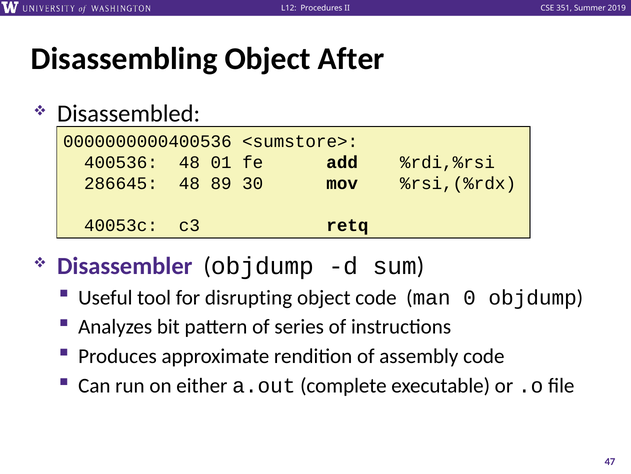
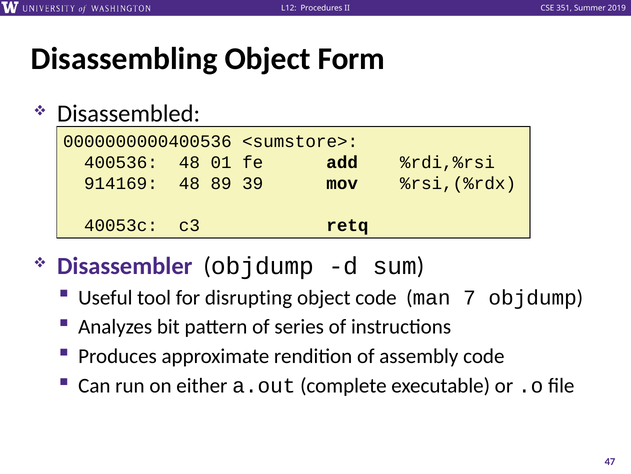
After: After -> Form
286645: 286645 -> 914169
30: 30 -> 39
0: 0 -> 7
